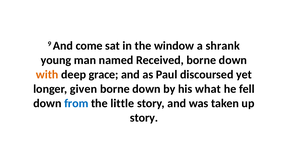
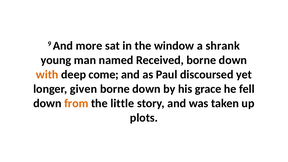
come: come -> more
grace: grace -> come
what: what -> grace
from colour: blue -> orange
story at (144, 118): story -> plots
